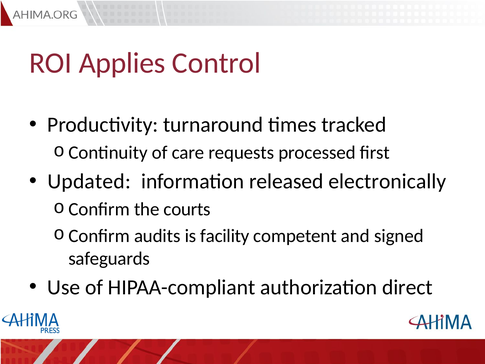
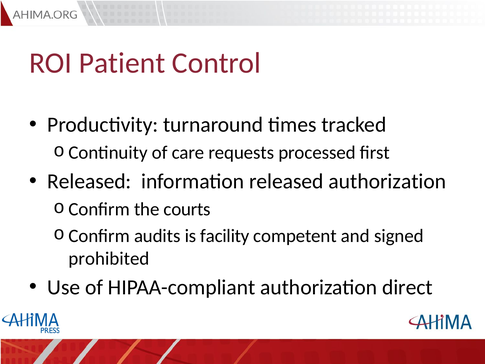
Applies: Applies -> Patient
Updated at (89, 181): Updated -> Released
released electronically: electronically -> authorization
safeguards: safeguards -> prohibited
